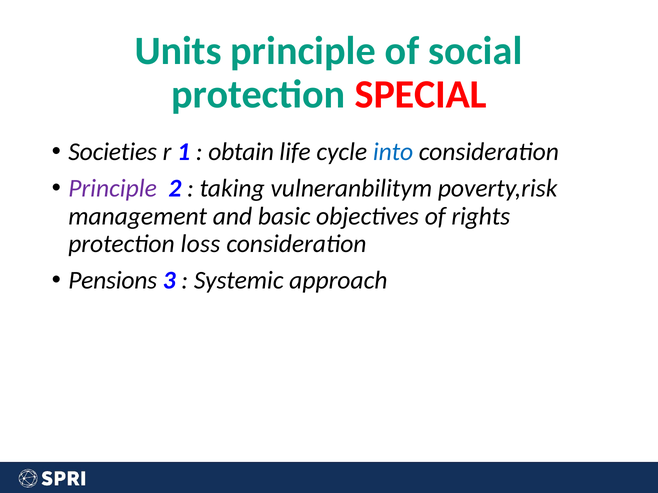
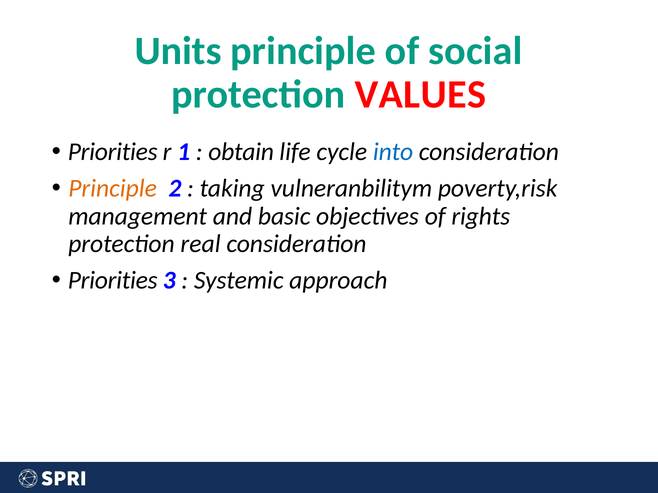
SPECIAL: SPECIAL -> VALUES
Societies at (113, 152): Societies -> Priorities
Principle at (113, 189) colour: purple -> orange
loss: loss -> real
Pensions at (113, 281): Pensions -> Priorities
